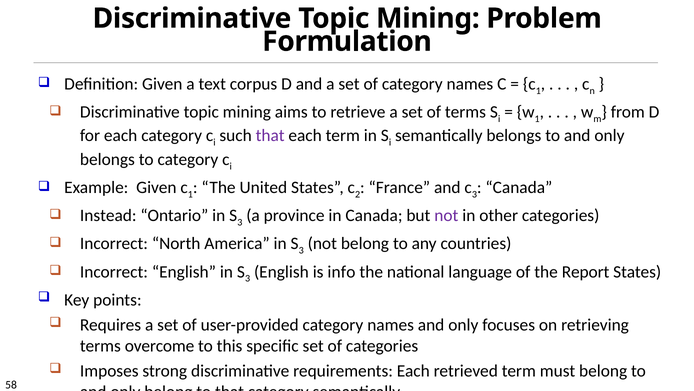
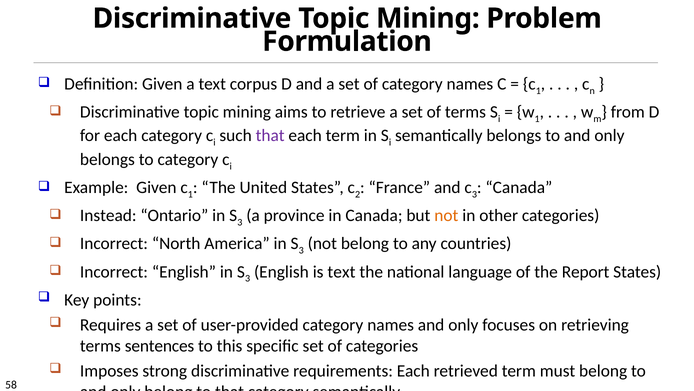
not at (446, 215) colour: purple -> orange
is info: info -> text
overcome: overcome -> sentences
